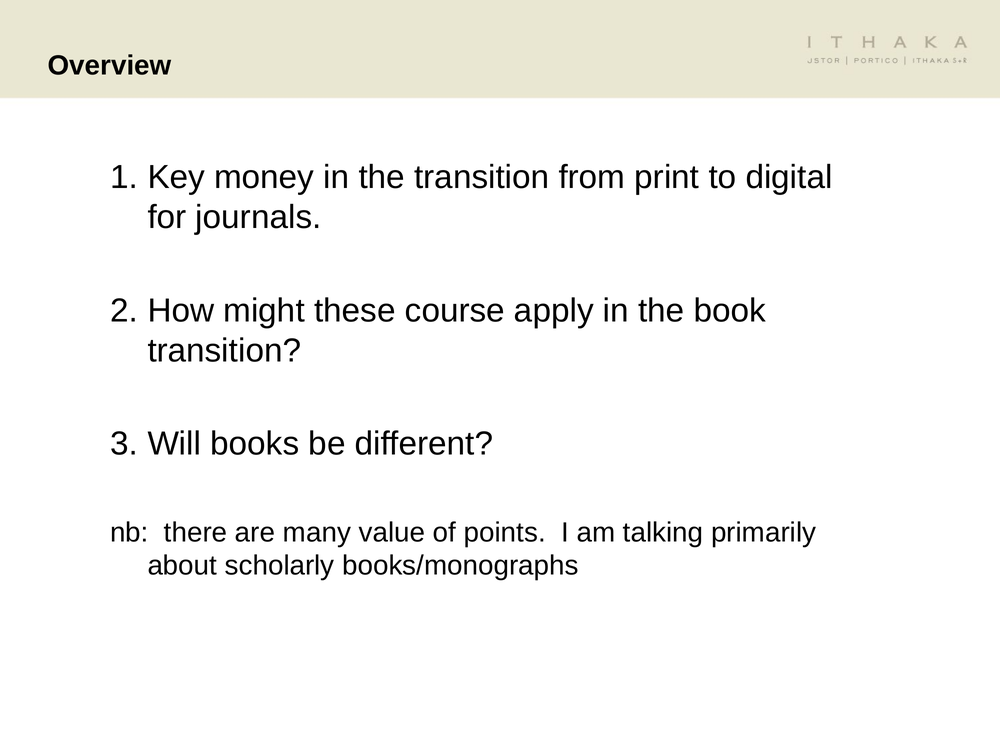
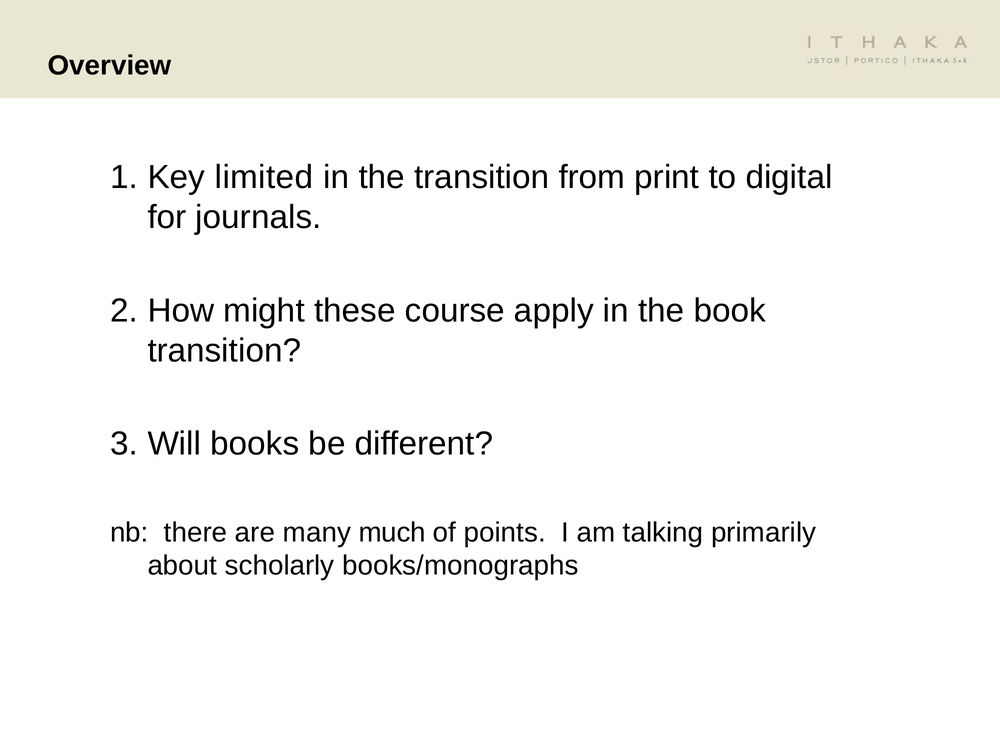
money: money -> limited
value: value -> much
